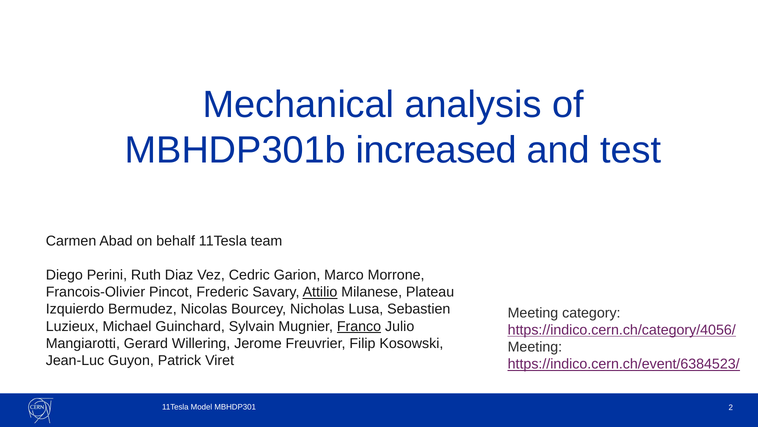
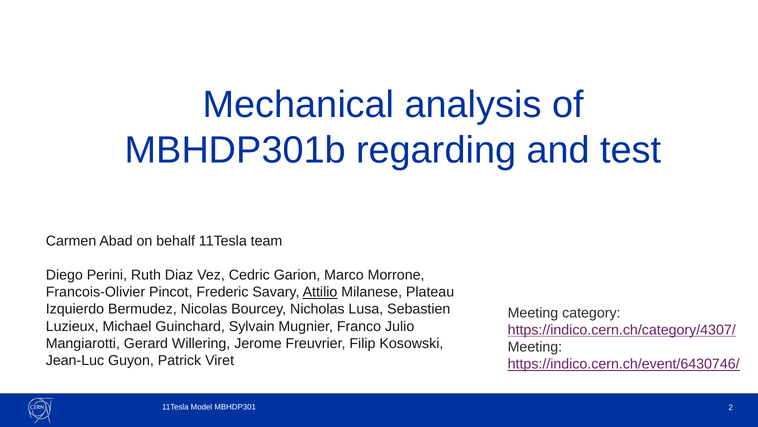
increased: increased -> regarding
Franco underline: present -> none
https://indico.cern.ch/category/4056/: https://indico.cern.ch/category/4056/ -> https://indico.cern.ch/category/4307/
https://indico.cern.ch/event/6384523/: https://indico.cern.ch/event/6384523/ -> https://indico.cern.ch/event/6430746/
